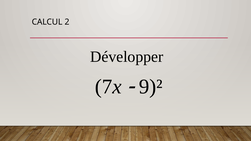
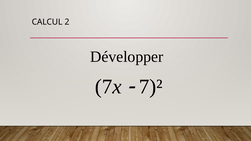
9)²: 9)² -> 7)²
